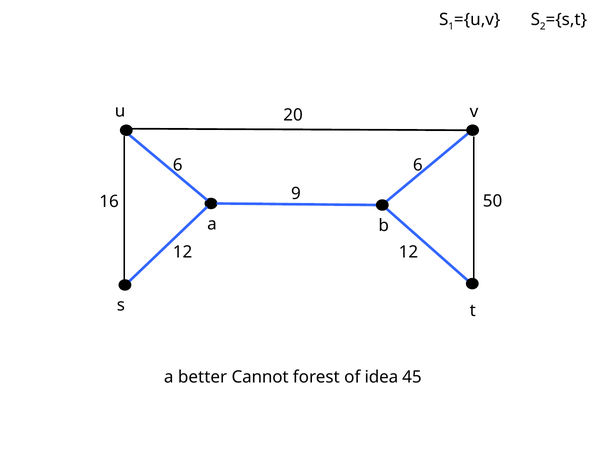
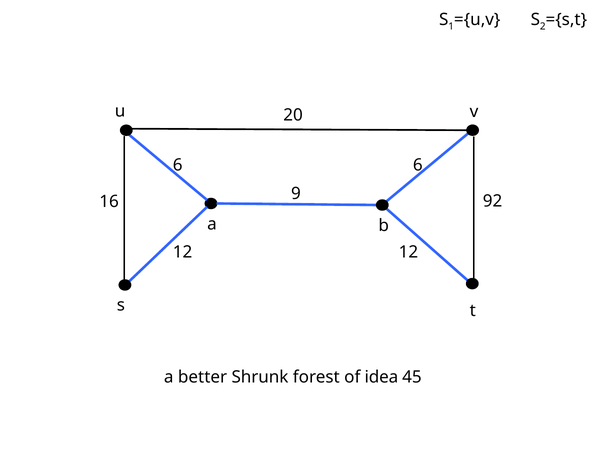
50: 50 -> 92
Cannot: Cannot -> Shrunk
